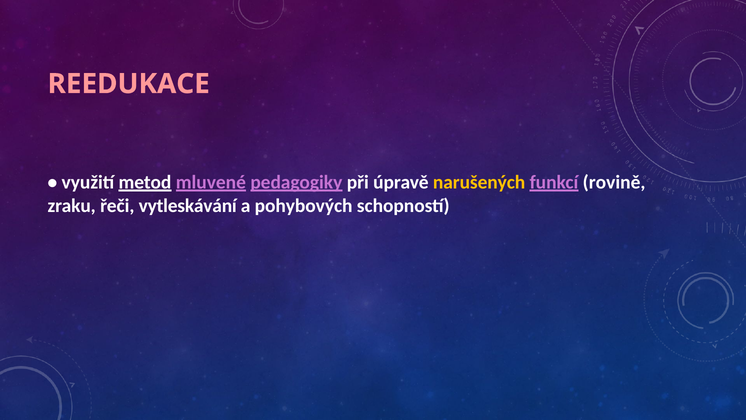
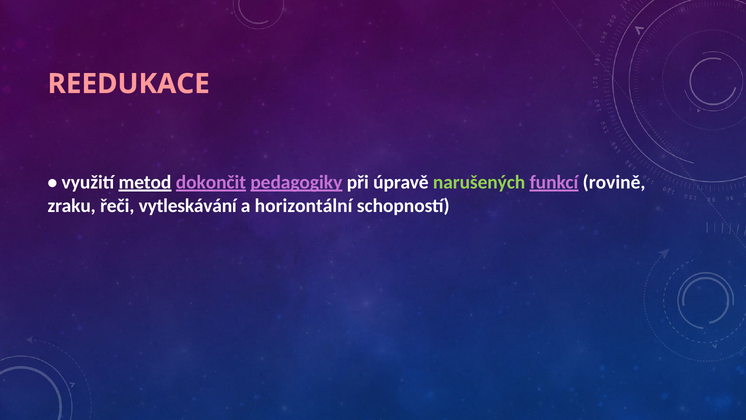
mluvené: mluvené -> dokončit
narušených colour: yellow -> light green
pohybových: pohybových -> horizontální
